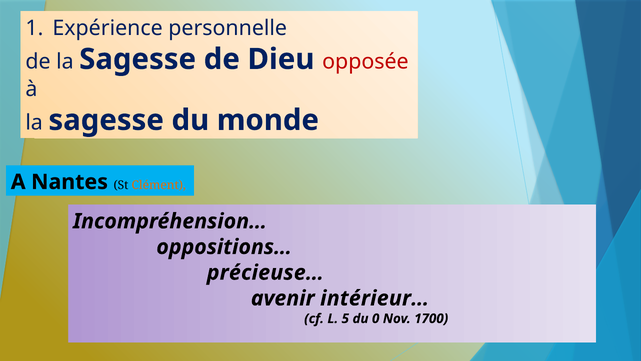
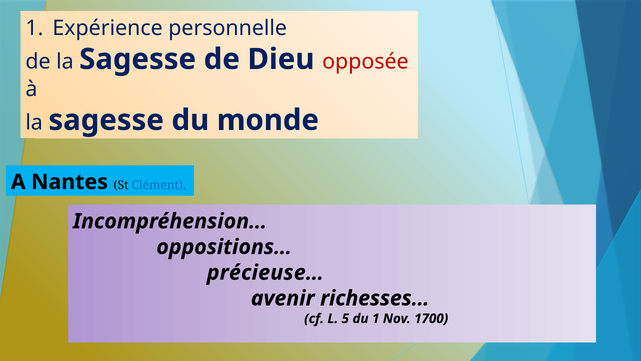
Clément colour: orange -> blue
intérieur…: intérieur… -> richesses…
du 0: 0 -> 1
